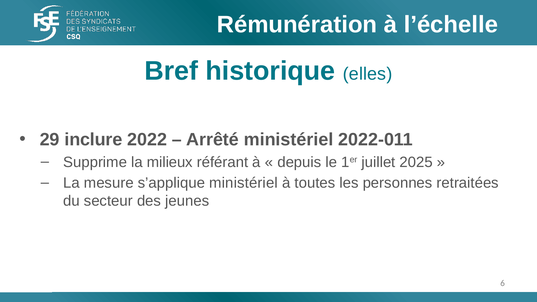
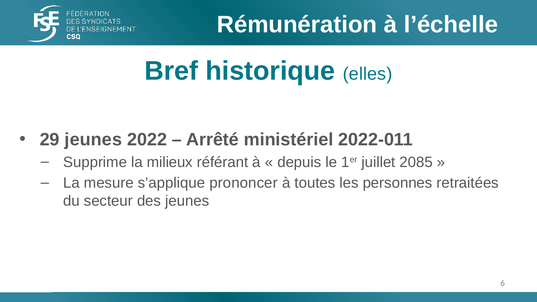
29 inclure: inclure -> jeunes
2025: 2025 -> 2085
s’applique ministériel: ministériel -> prononcer
